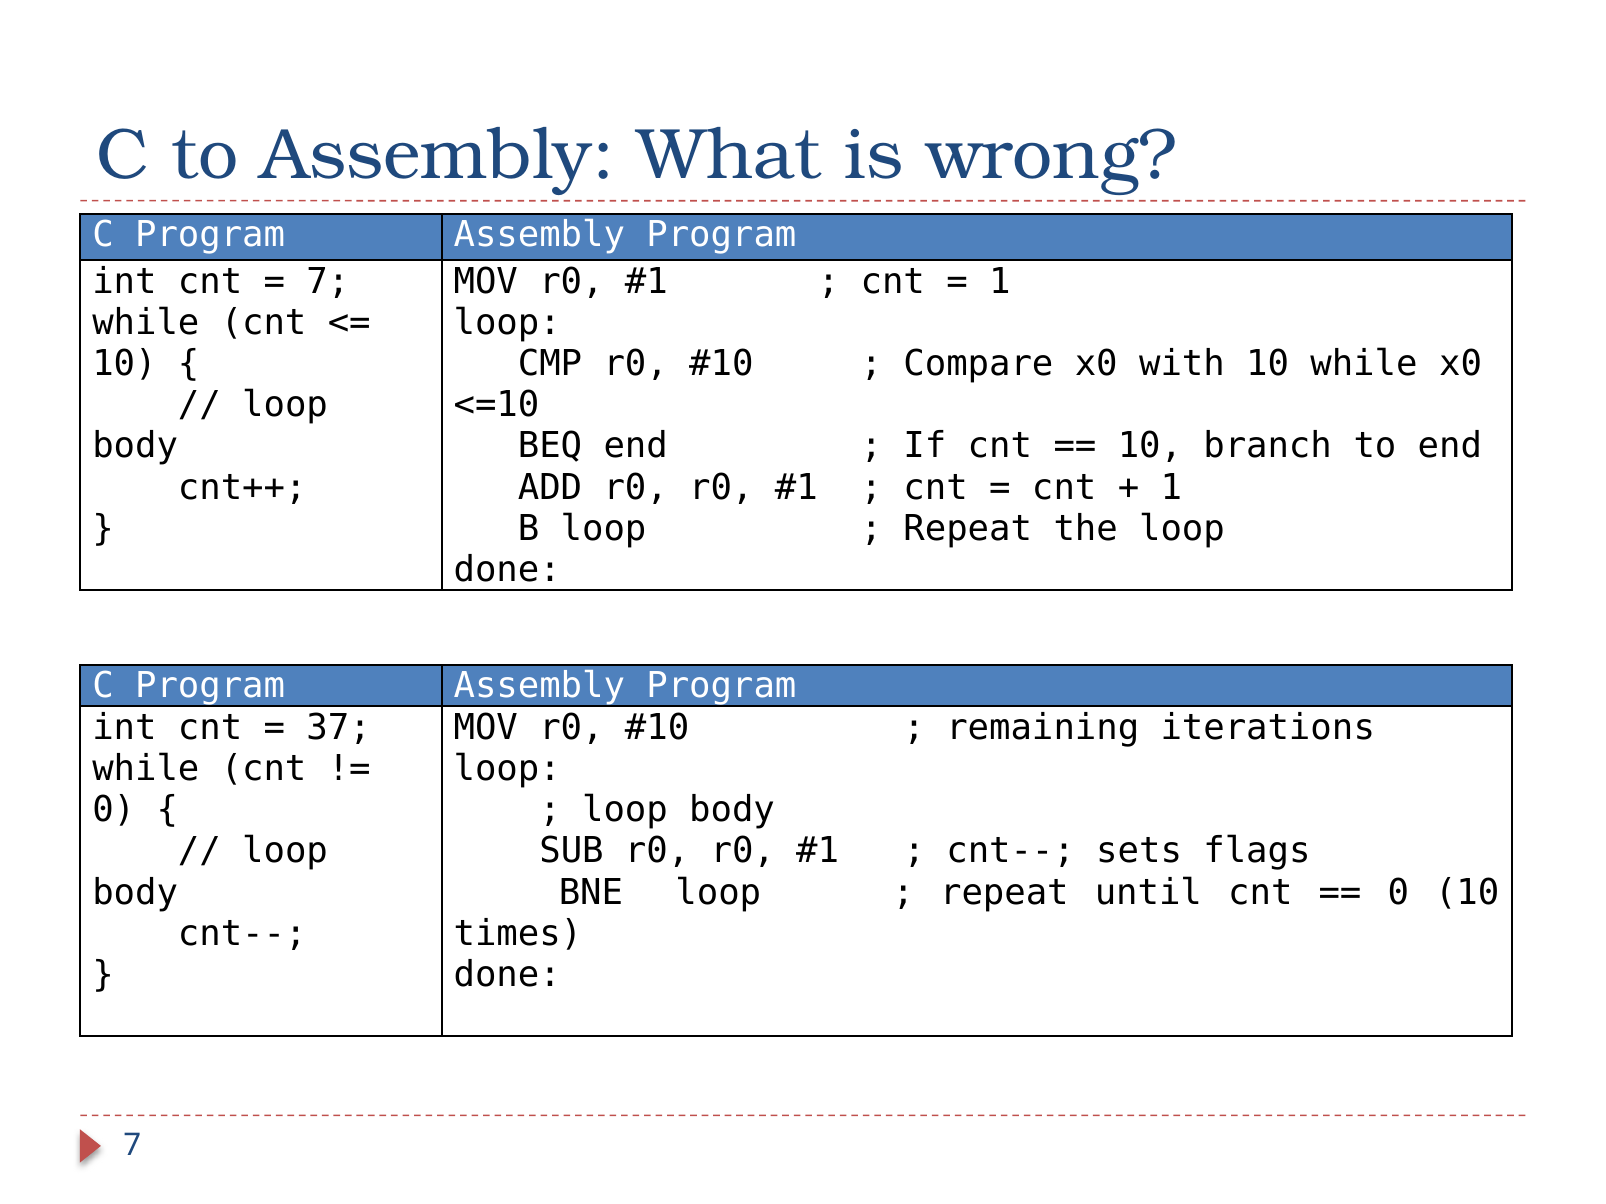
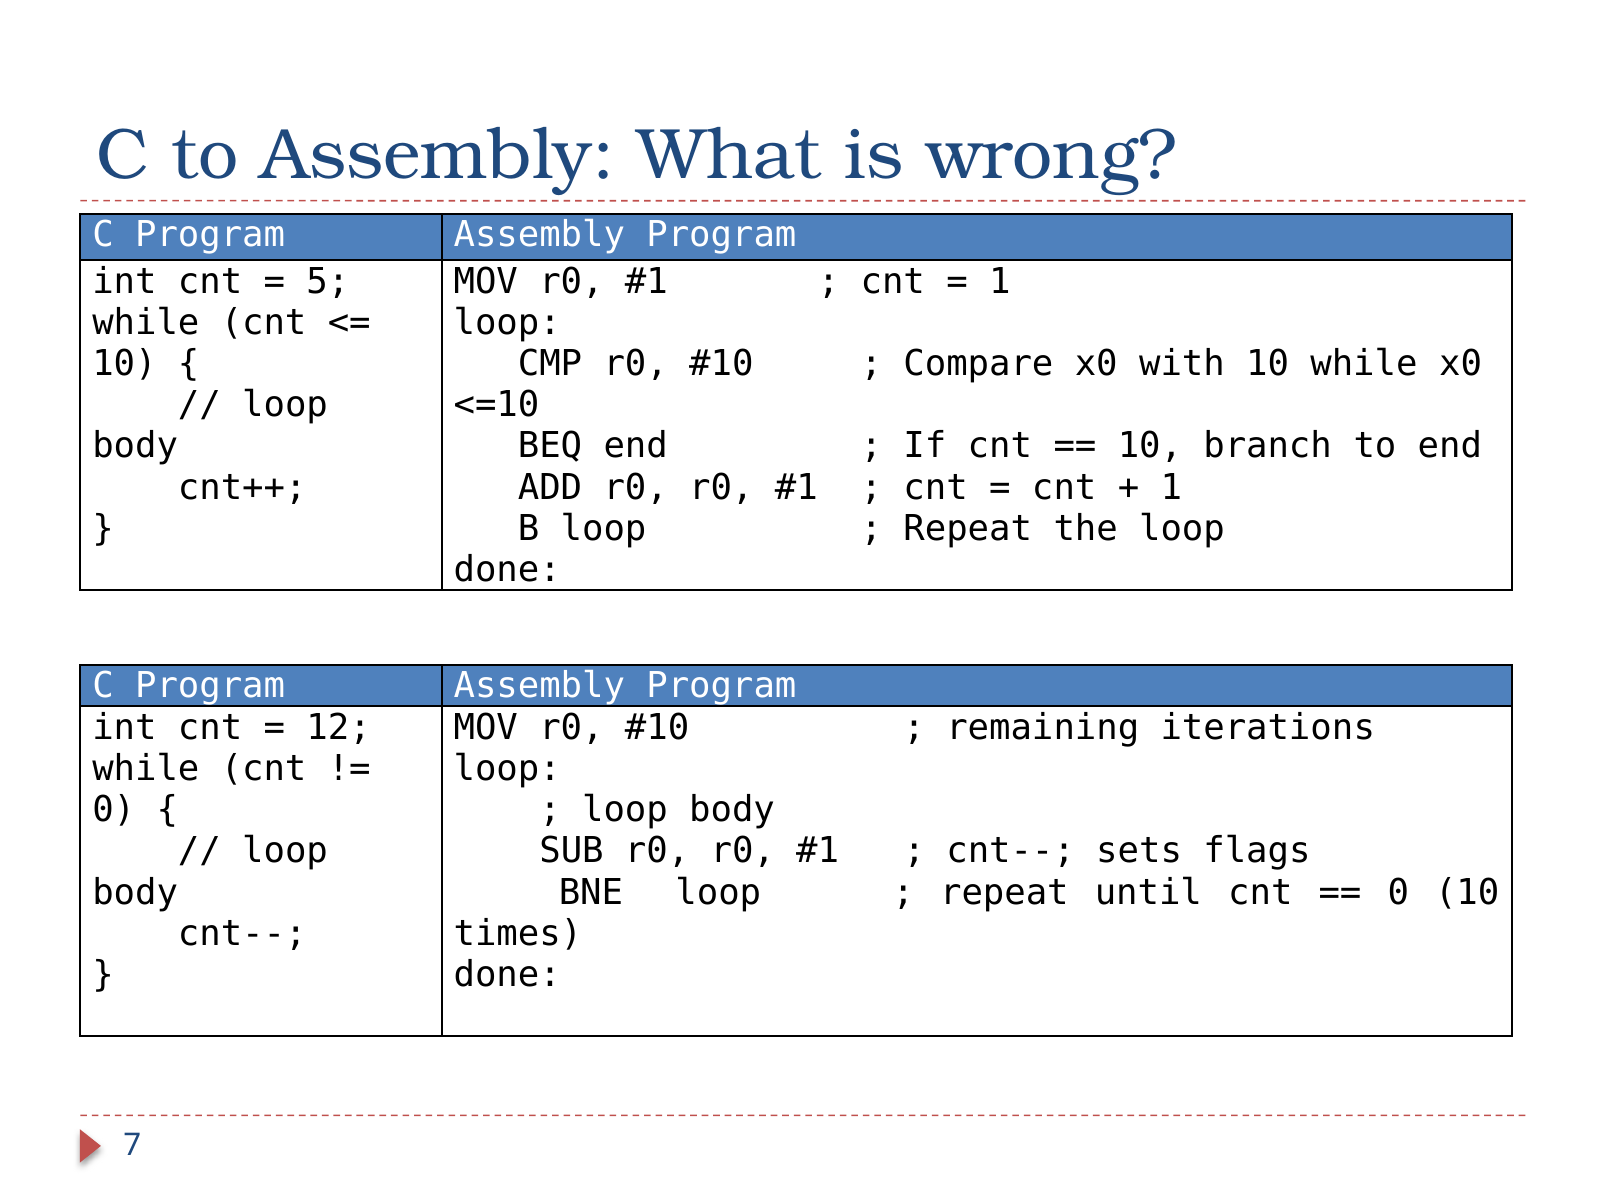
7 at (328, 281): 7 -> 5
37: 37 -> 12
